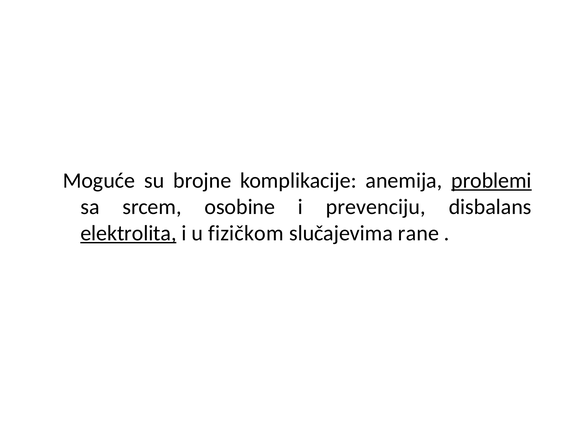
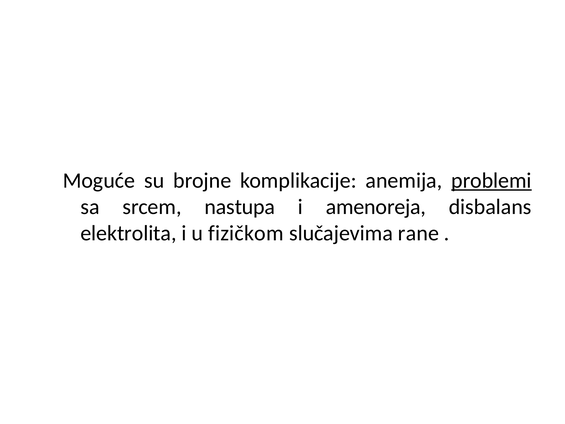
osobine: osobine -> nastupa
prevenciju: prevenciju -> amenoreja
elektrolita underline: present -> none
